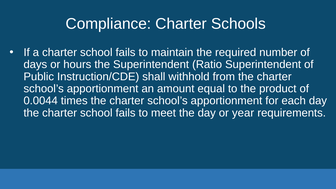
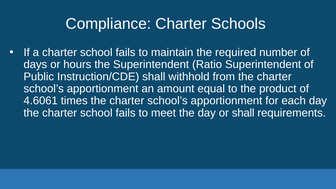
0.0044: 0.0044 -> 4.6061
or year: year -> shall
